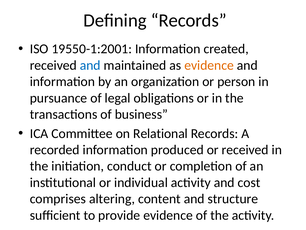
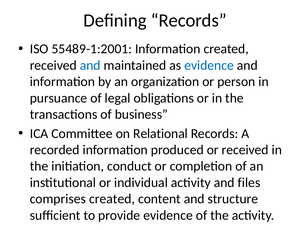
19550-1:2001: 19550-1:2001 -> 55489-1:2001
evidence at (209, 65) colour: orange -> blue
cost: cost -> files
comprises altering: altering -> created
